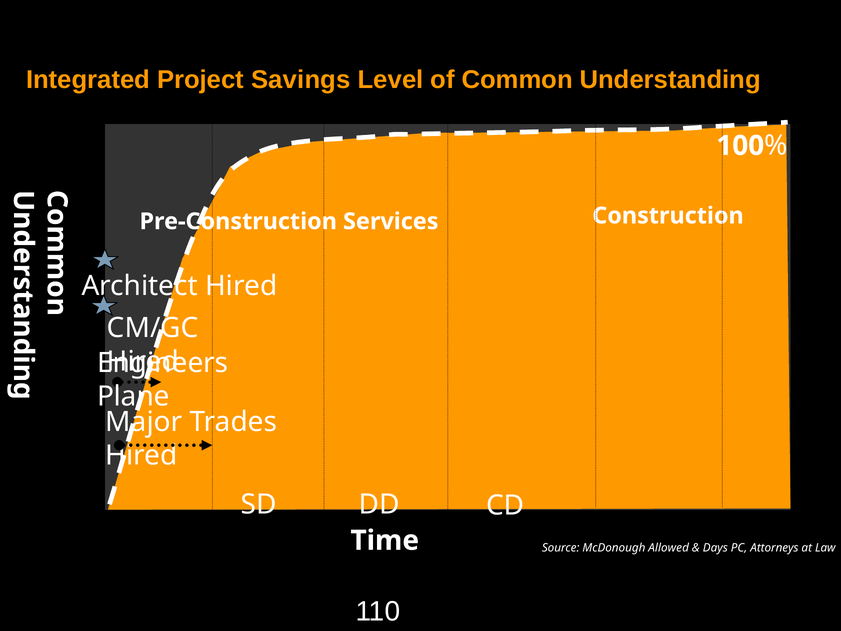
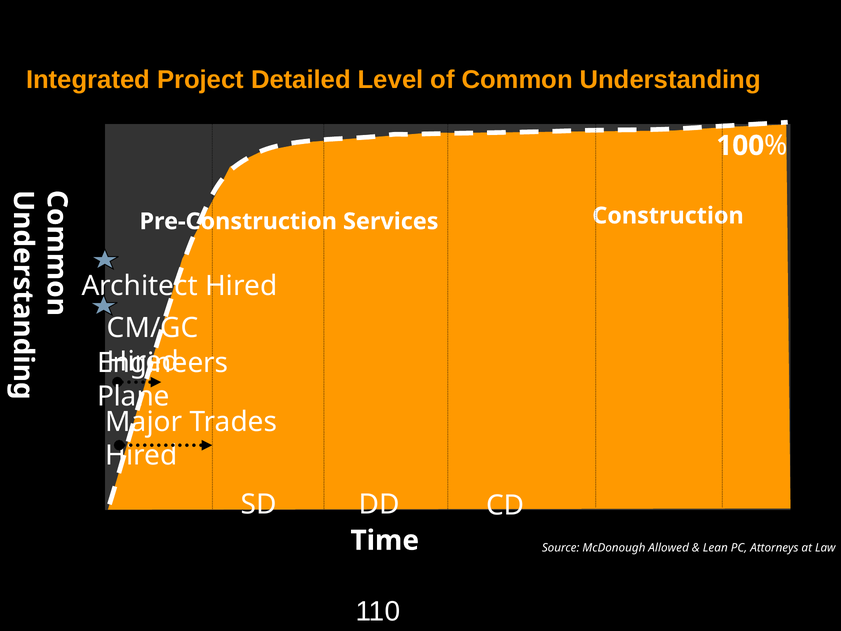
Savings: Savings -> Detailed
Days: Days -> Lean
